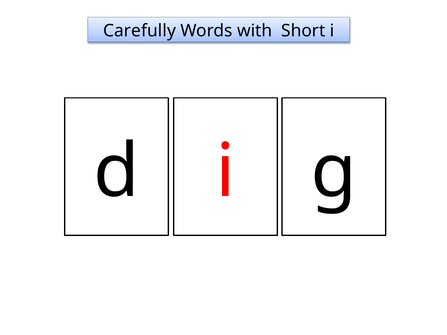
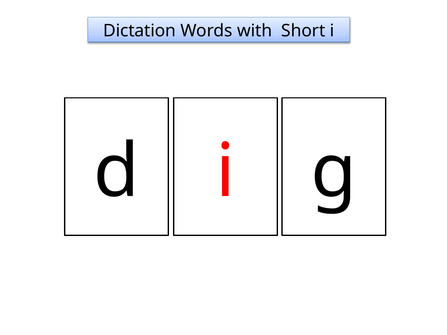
Carefully: Carefully -> Dictation
